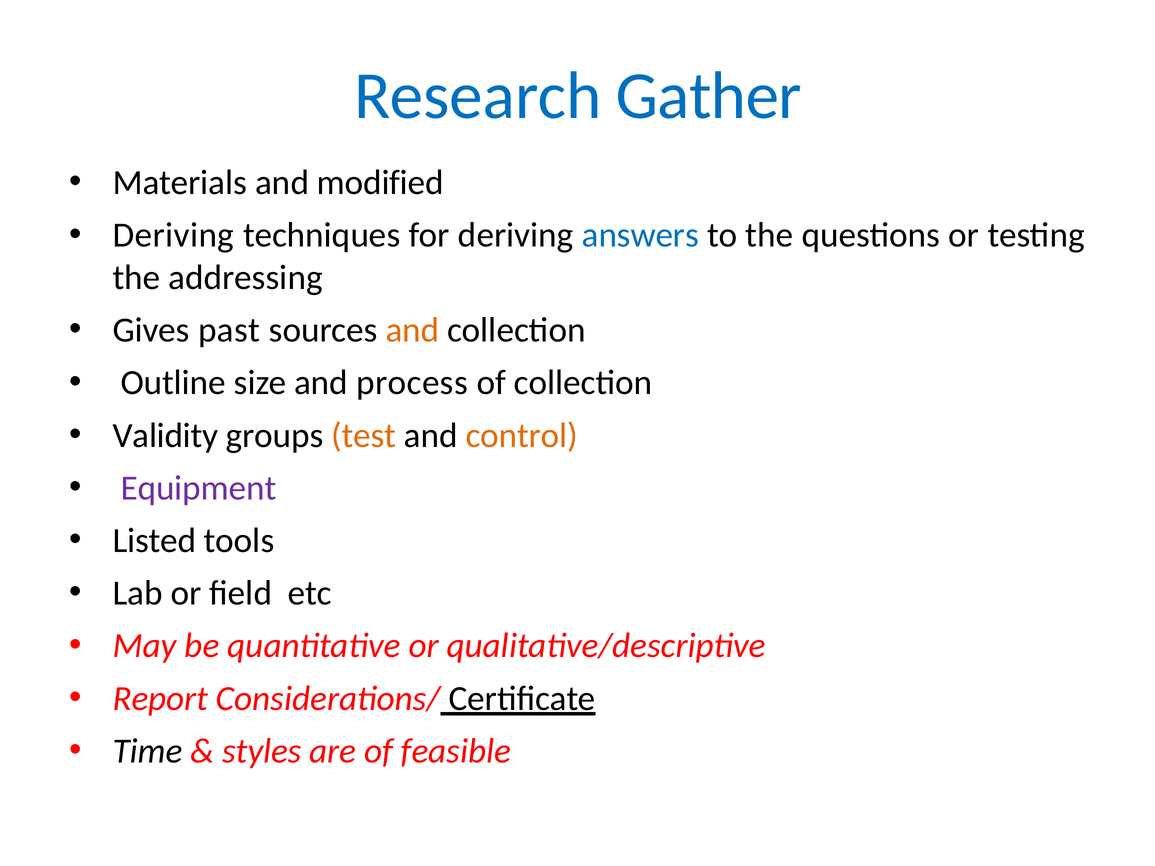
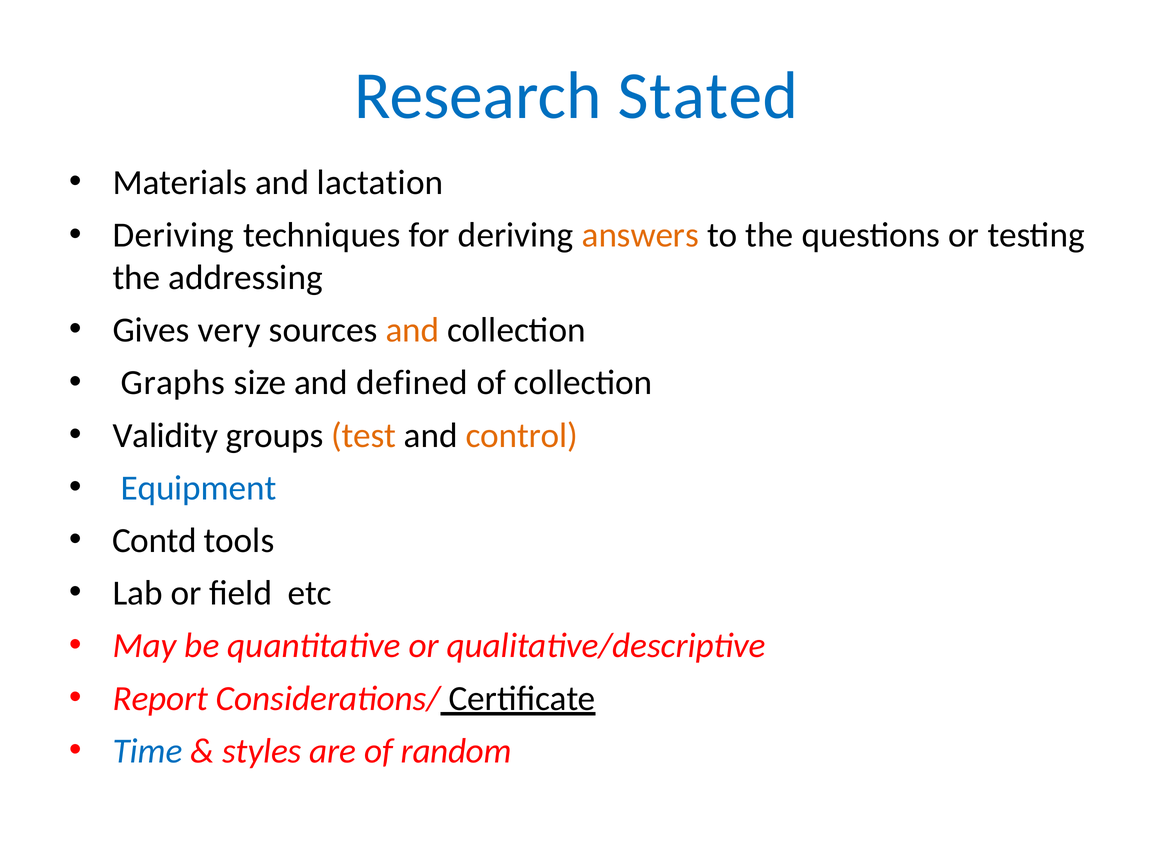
Gather: Gather -> Stated
modified: modified -> lactation
answers colour: blue -> orange
past: past -> very
Outline: Outline -> Graphs
process: process -> defined
Equipment colour: purple -> blue
Listed: Listed -> Contd
Time colour: black -> blue
feasible: feasible -> random
